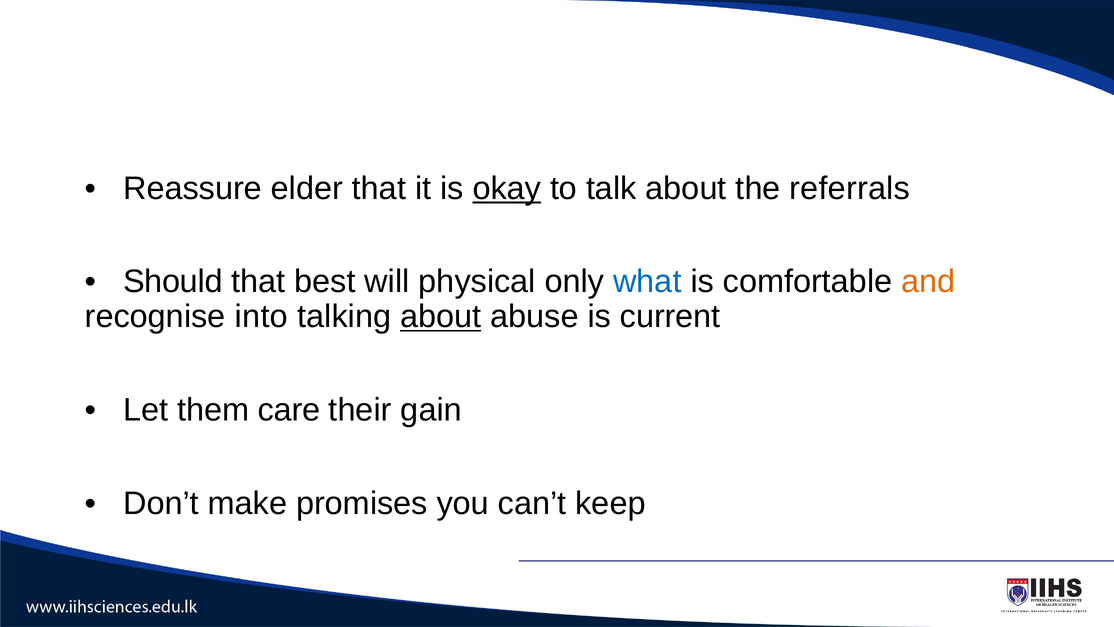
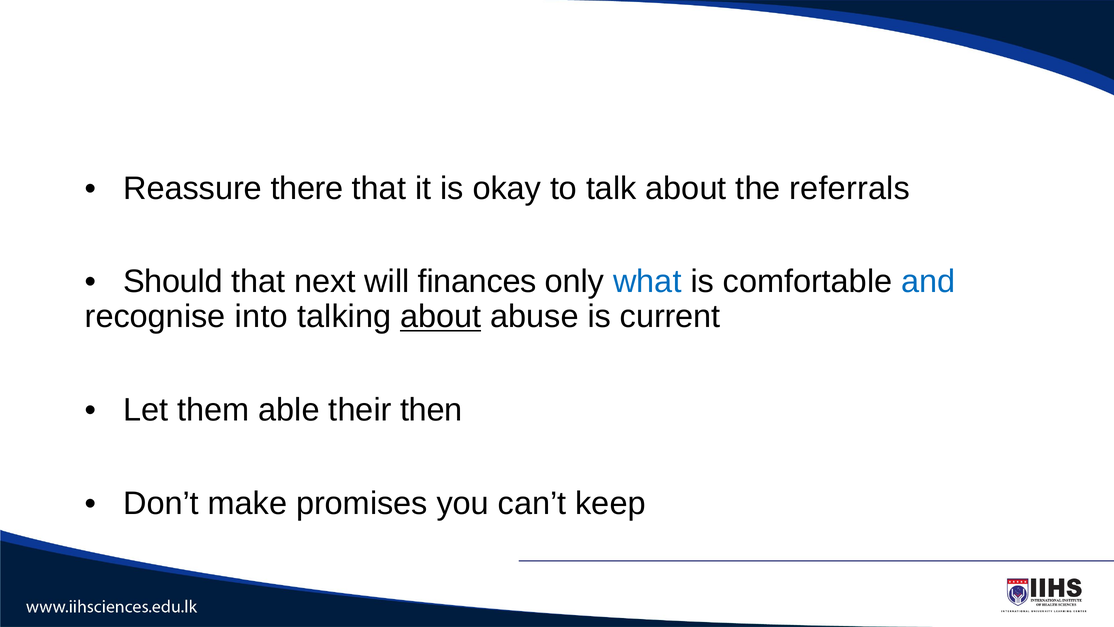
elder: elder -> there
okay underline: present -> none
best: best -> next
physical: physical -> finances
and colour: orange -> blue
care: care -> able
gain: gain -> then
